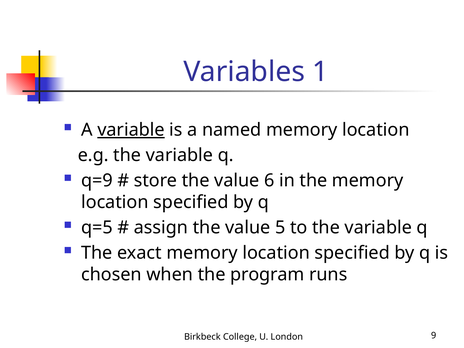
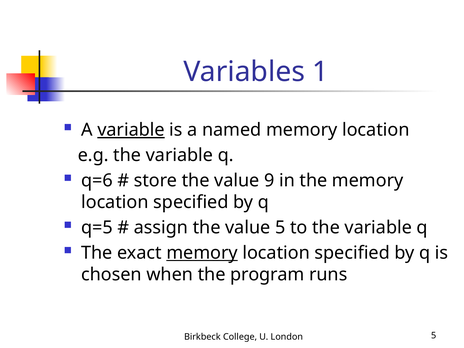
q=9: q=9 -> q=6
6: 6 -> 9
memory at (202, 253) underline: none -> present
London 9: 9 -> 5
